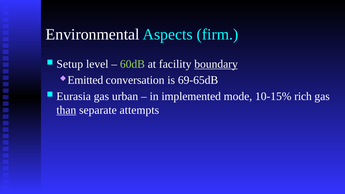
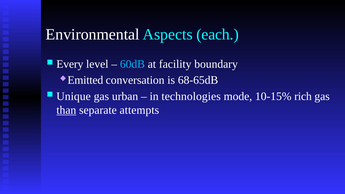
firm: firm -> each
Setup: Setup -> Every
60dB colour: light green -> light blue
boundary underline: present -> none
69-65dB: 69-65dB -> 68-65dB
Eurasia: Eurasia -> Unique
implemented: implemented -> technologies
